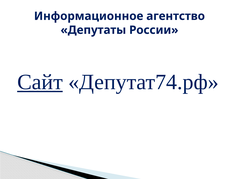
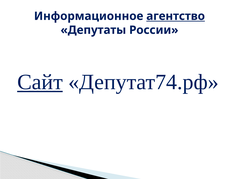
агентство underline: none -> present
